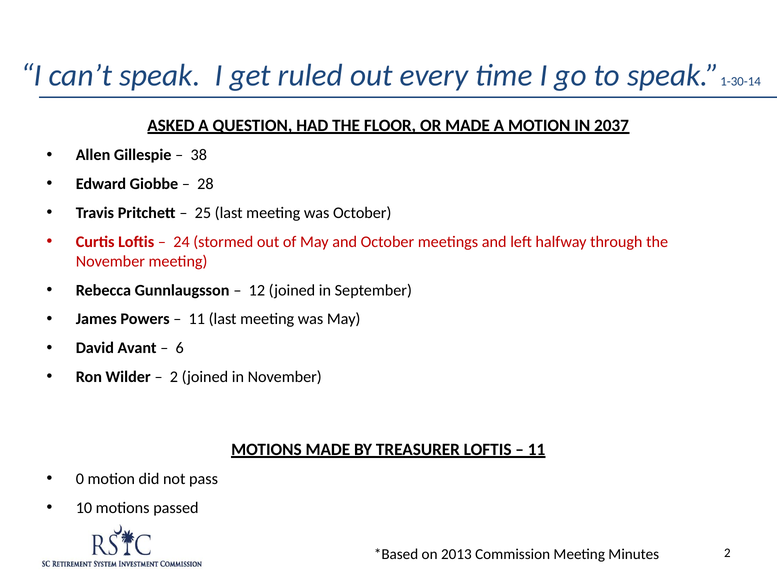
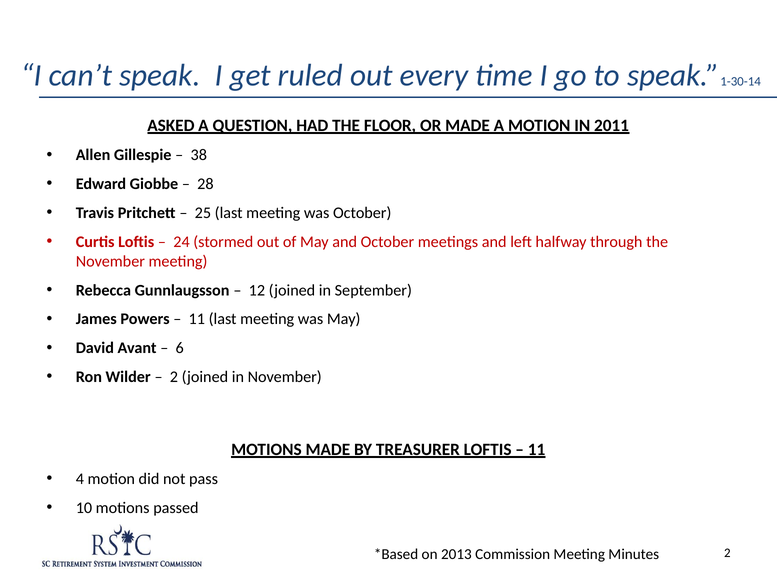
2037: 2037 -> 2011
0: 0 -> 4
